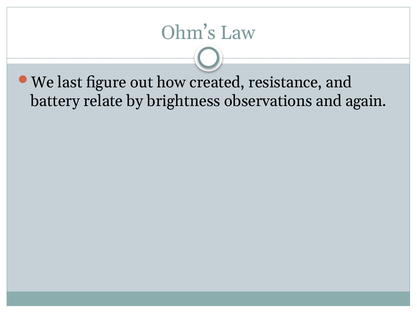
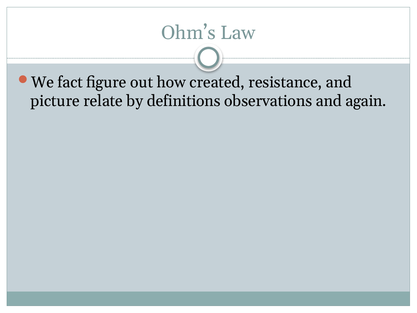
last: last -> fact
battery: battery -> picture
brightness: brightness -> definitions
